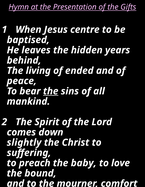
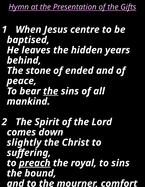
living: living -> stone
preach underline: none -> present
baby: baby -> royal
to love: love -> sins
